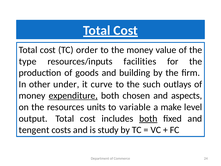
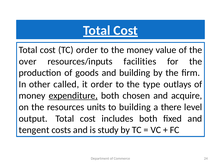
type: type -> over
under: under -> called
it curve: curve -> order
such: such -> type
aspects: aspects -> acquire
to variable: variable -> building
make: make -> there
both at (148, 118) underline: present -> none
